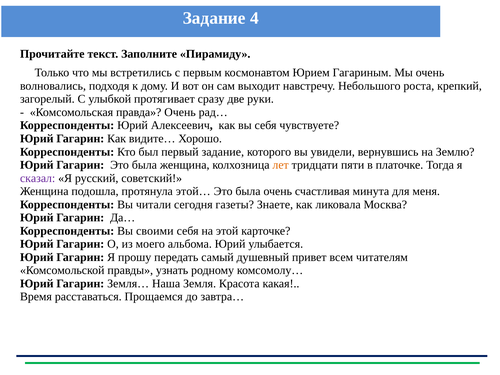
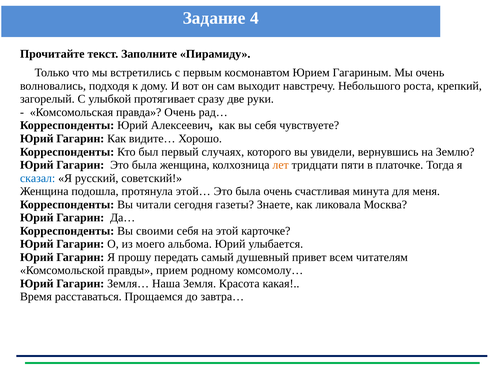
первый задание: задание -> случаях
сказал colour: purple -> blue
узнать: узнать -> прием
